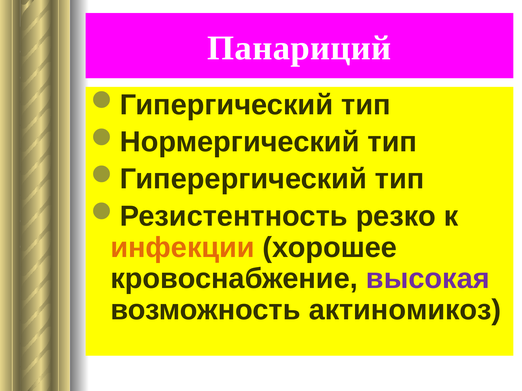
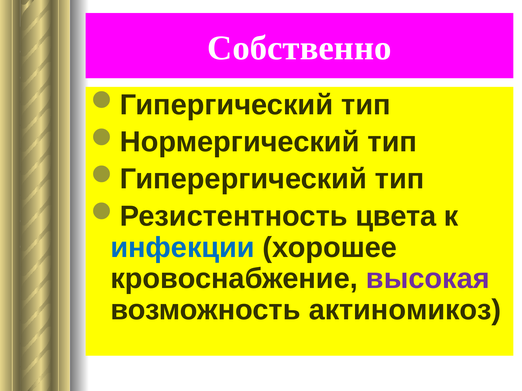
Панариций: Панариций -> Собственно
резко: резко -> цвета
инфекции colour: orange -> blue
